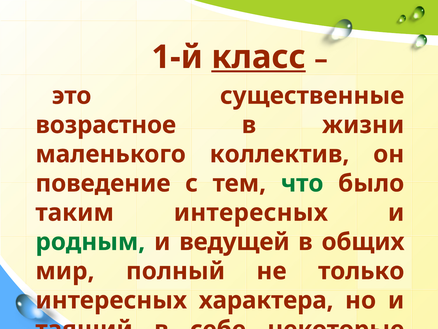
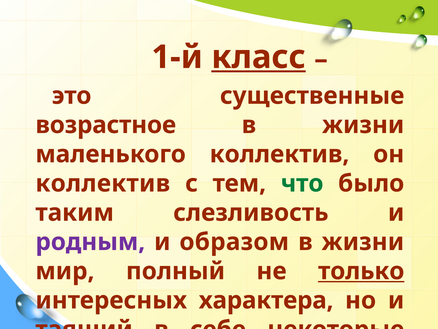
поведение at (103, 183): поведение -> коллектив
таким интересных: интересных -> слезливость
родным colour: green -> purple
ведущей: ведущей -> образом
общих at (363, 242): общих -> жизни
только underline: none -> present
